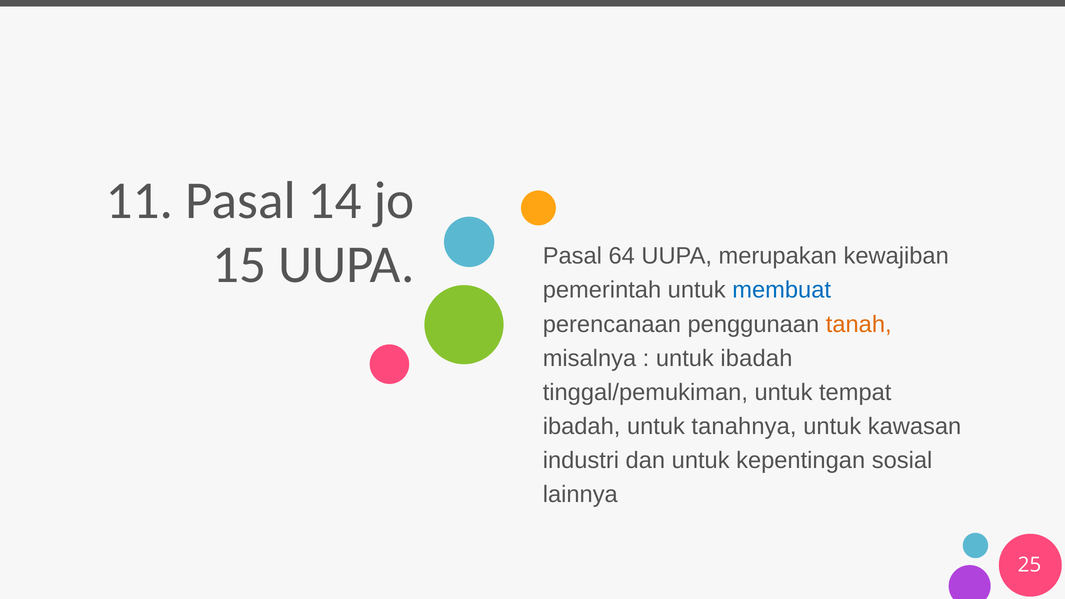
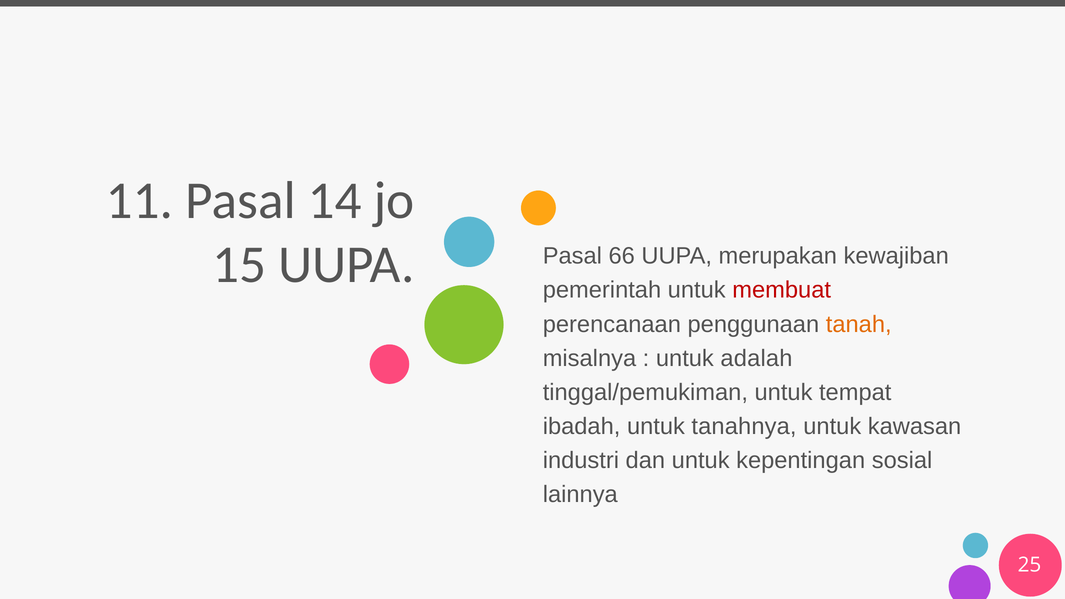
64: 64 -> 66
membuat colour: blue -> red
untuk ibadah: ibadah -> adalah
